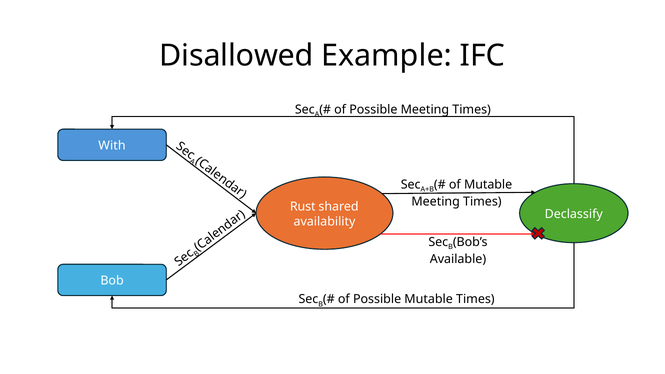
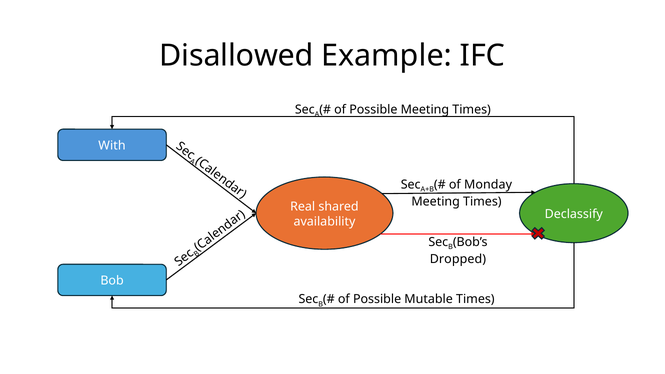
of Mutable: Mutable -> Monday
Rust: Rust -> Real
Available: Available -> Dropped
